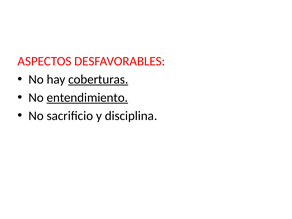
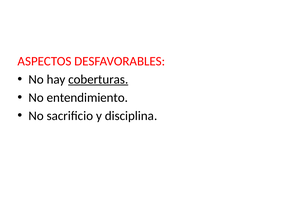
entendimiento underline: present -> none
